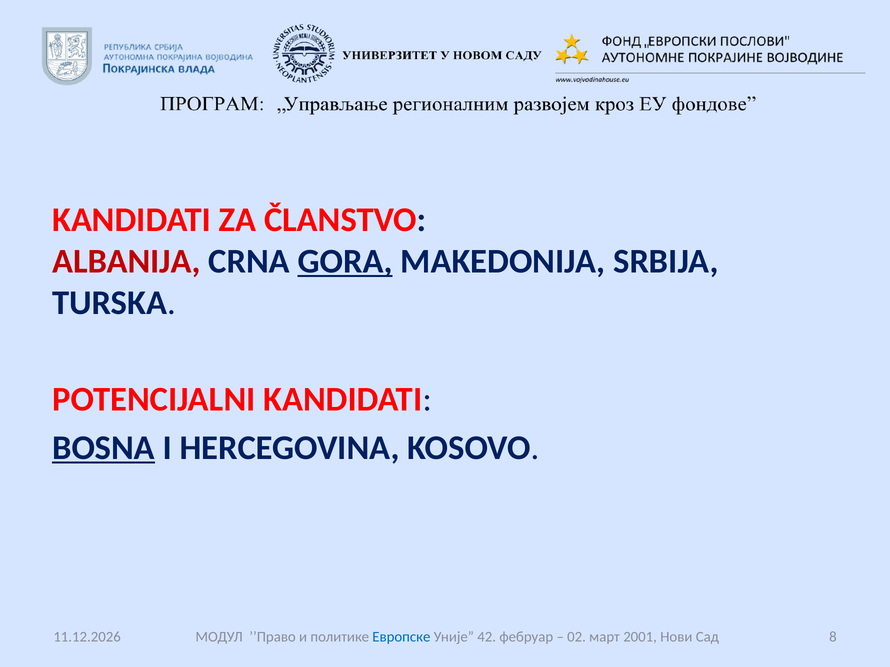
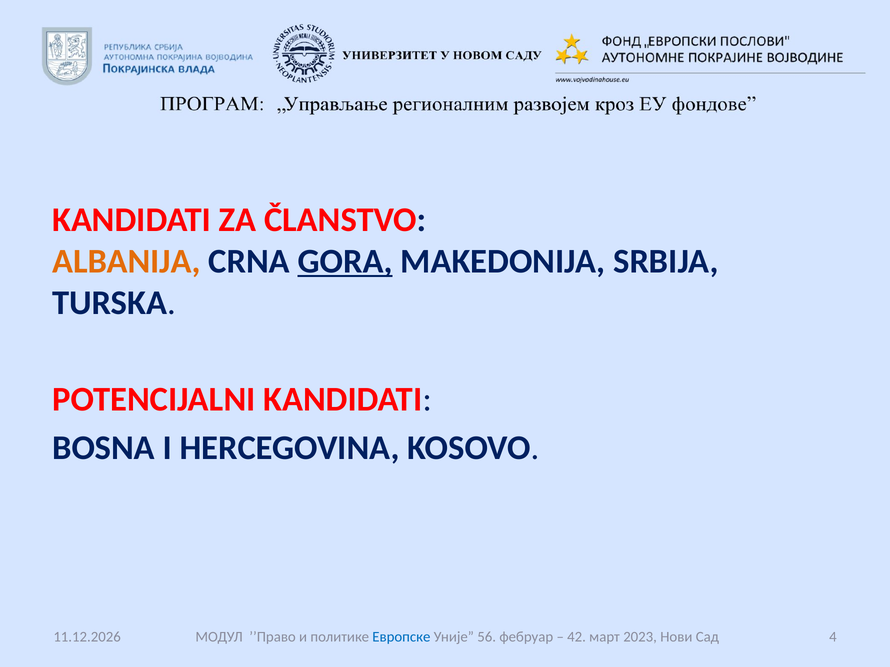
ALBANIJA colour: red -> orange
BOSNA underline: present -> none
8: 8 -> 4
42: 42 -> 56
02: 02 -> 42
2001: 2001 -> 2023
